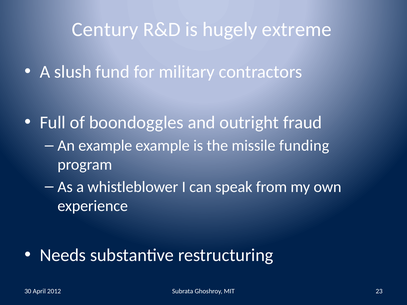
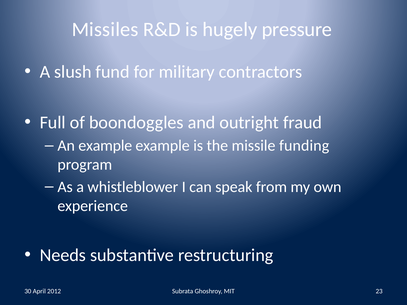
Century: Century -> Missiles
extreme: extreme -> pressure
